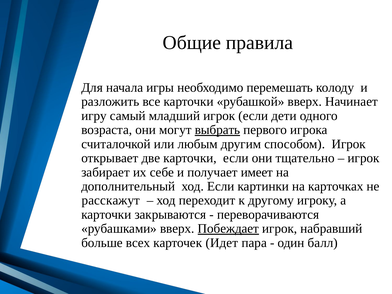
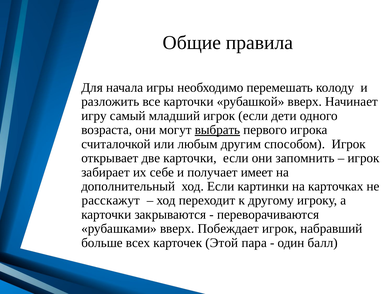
тщательно: тщательно -> запомнить
Побеждает underline: present -> none
Идет: Идет -> Этой
